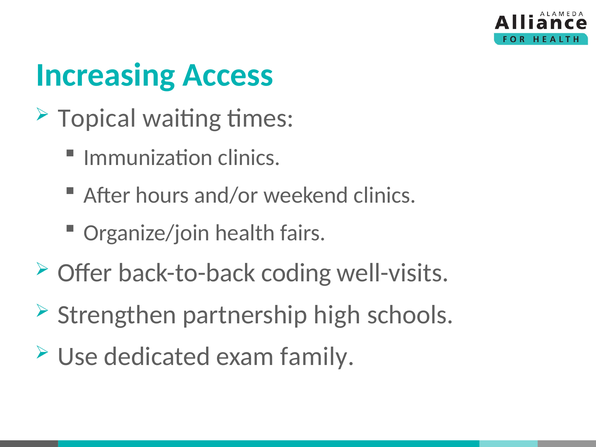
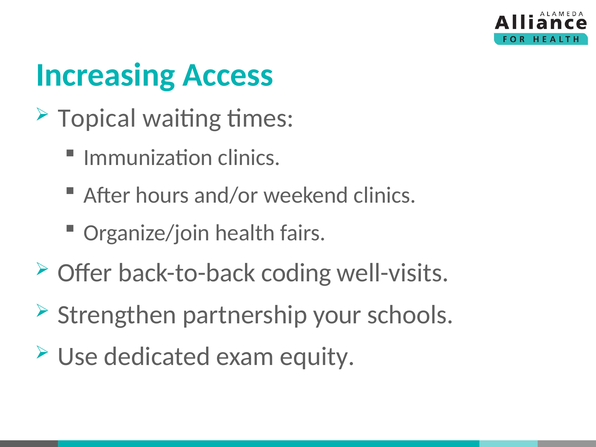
high: high -> your
family: family -> equity
